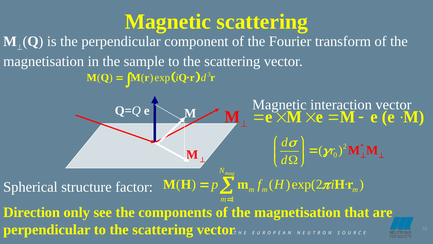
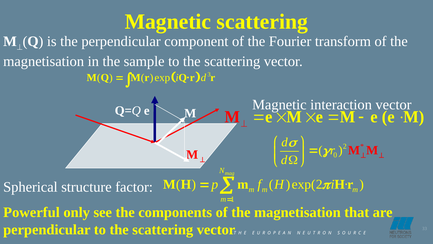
Direction: Direction -> Powerful
